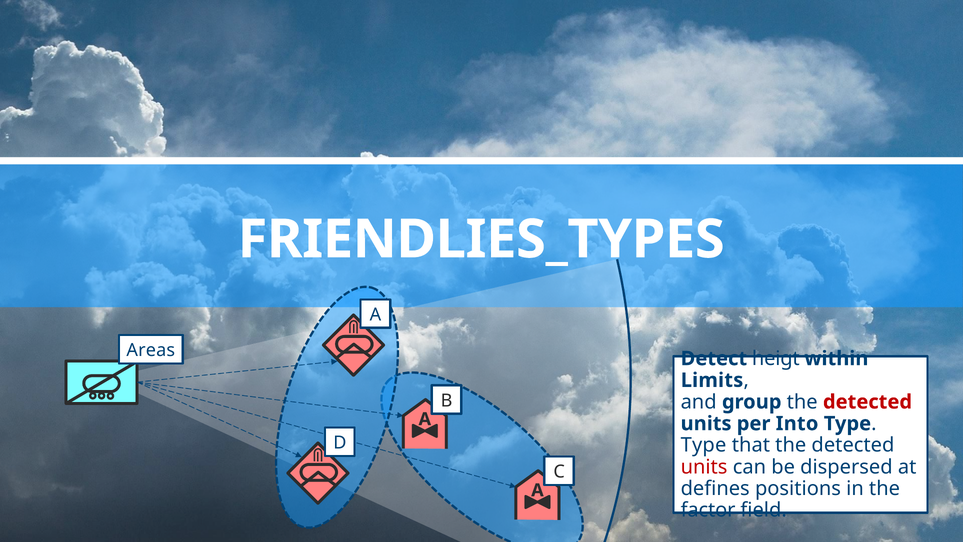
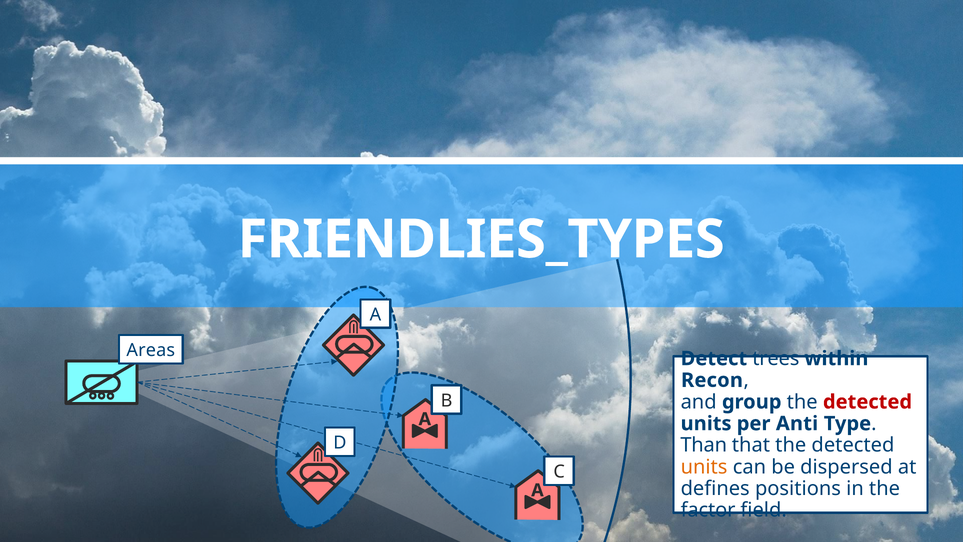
heigt: heigt -> trees
Limits: Limits -> Recon
Into: Into -> Anti
Type at (704, 445): Type -> Than
units at (704, 467) colour: red -> orange
